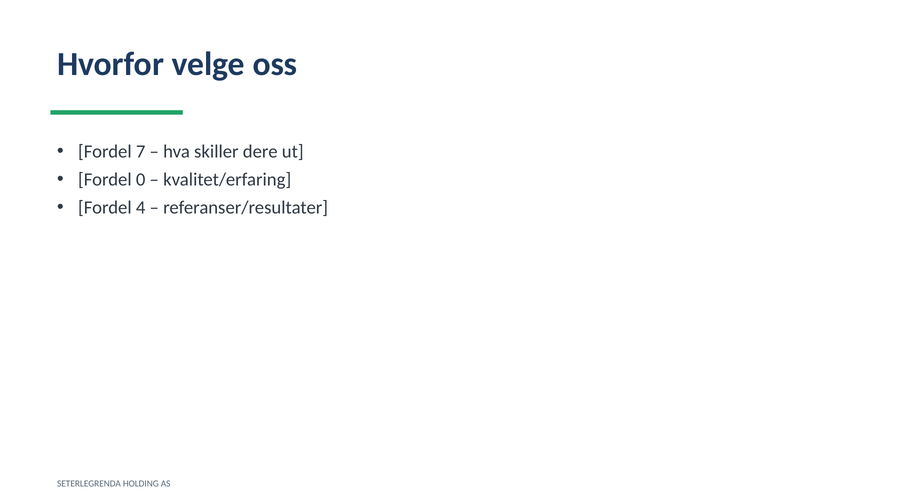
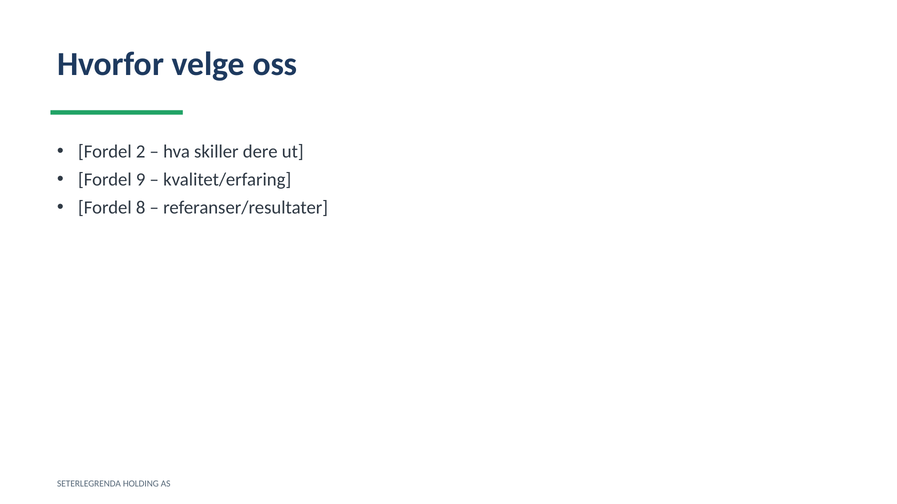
7: 7 -> 2
0: 0 -> 9
4: 4 -> 8
